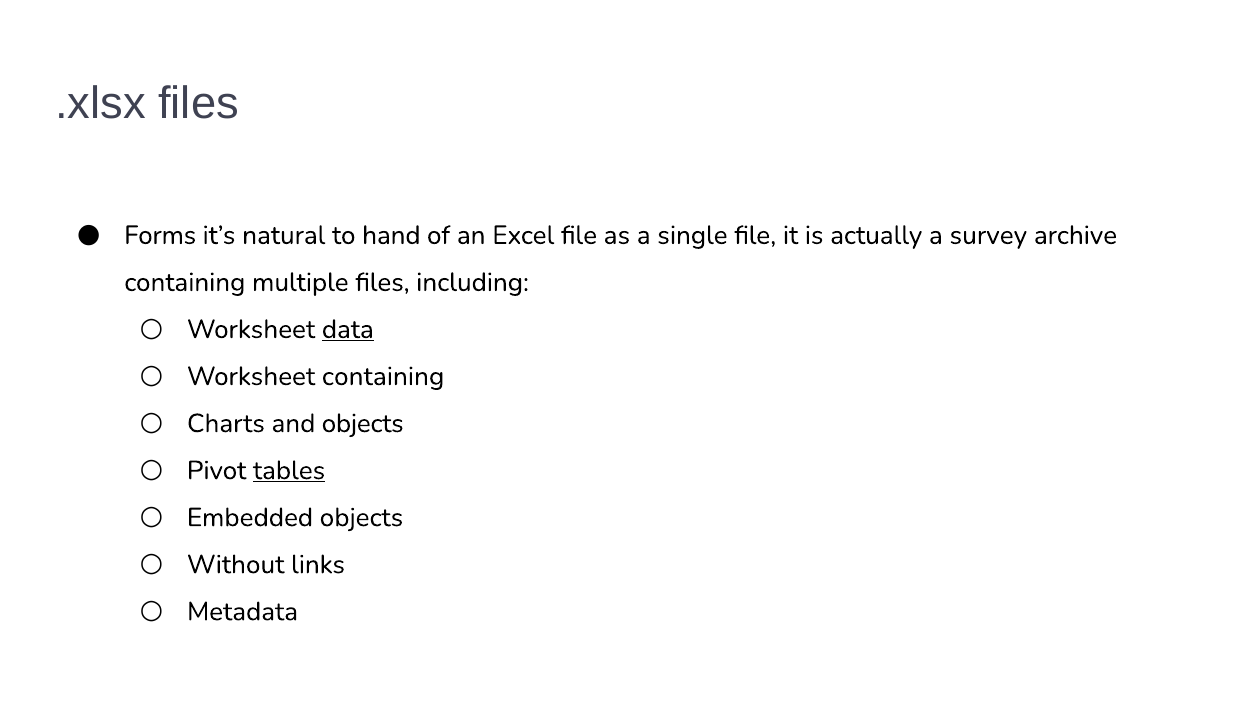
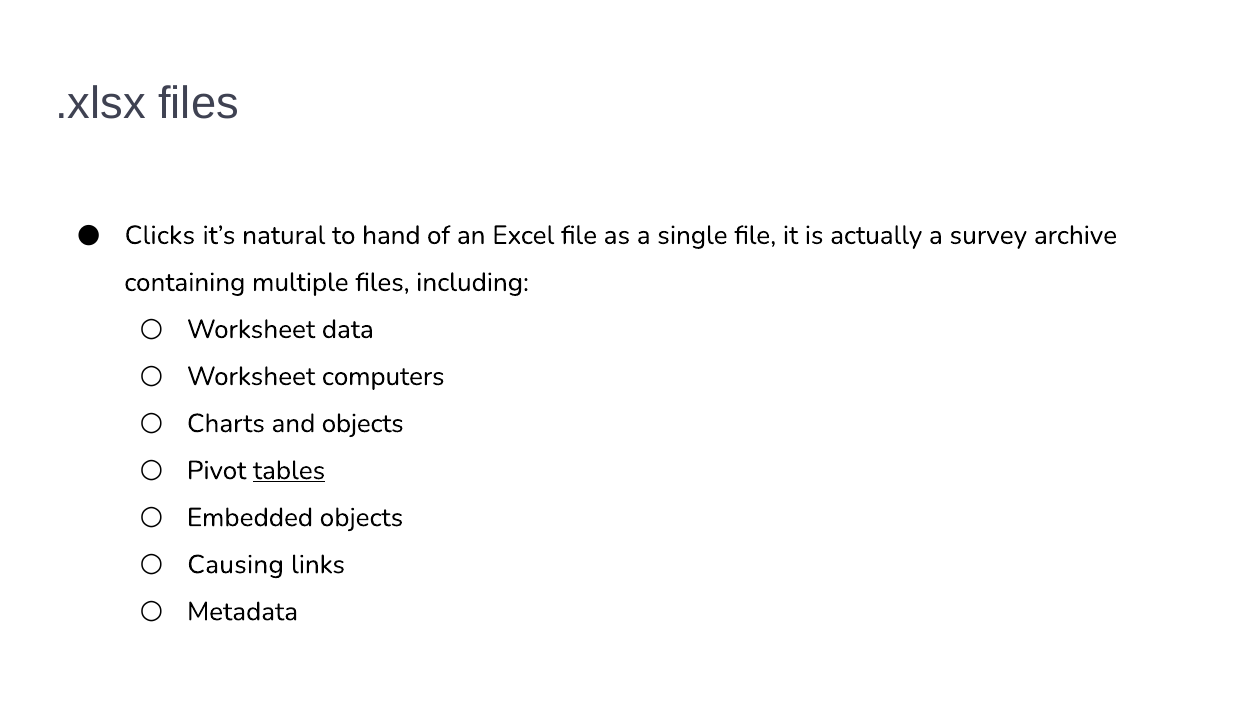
Forms: Forms -> Clicks
data underline: present -> none
Worksheet containing: containing -> computers
Without: Without -> Causing
